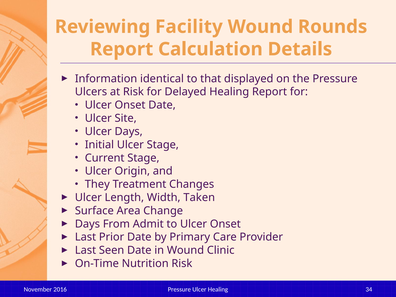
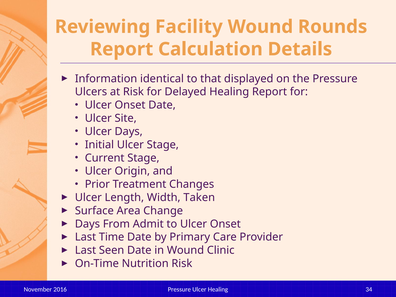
They: They -> Prior
Prior: Prior -> Time
